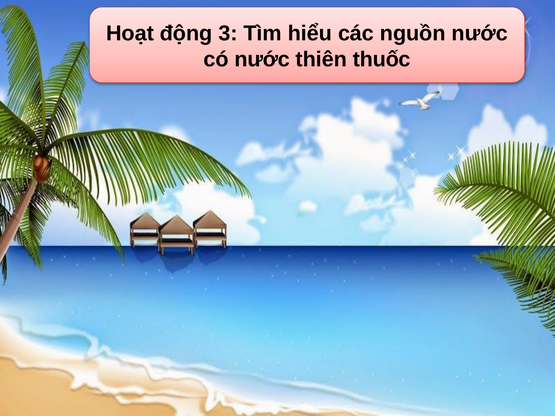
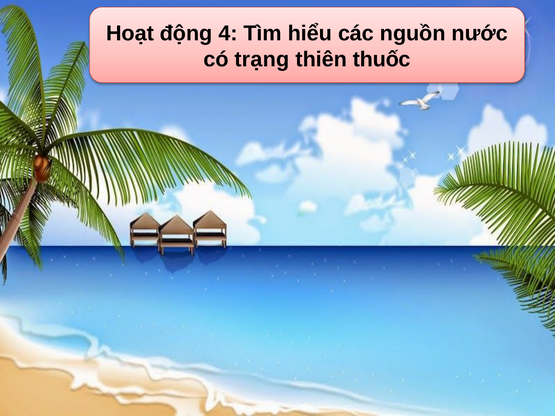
3: 3 -> 4
có nước: nước -> trạng
